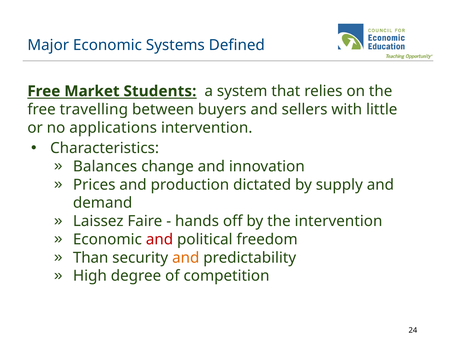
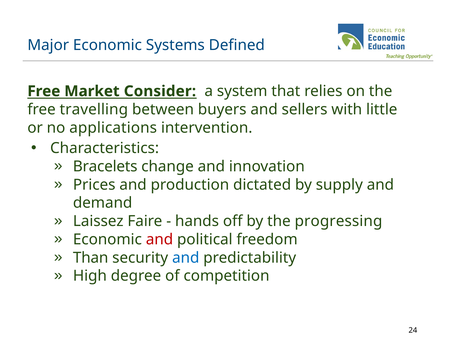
Students: Students -> Consider
Balances: Balances -> Bracelets
the intervention: intervention -> progressing
and at (186, 258) colour: orange -> blue
